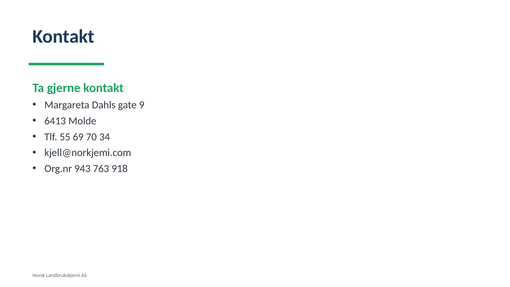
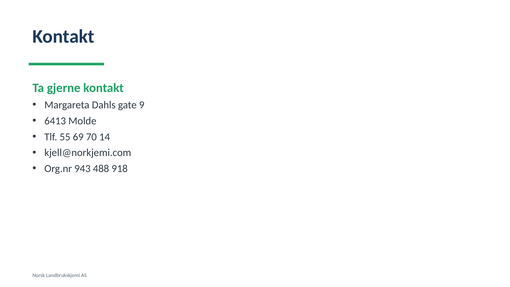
34: 34 -> 14
763: 763 -> 488
